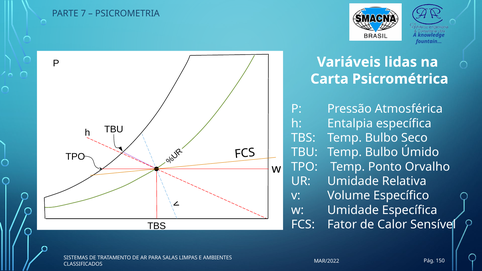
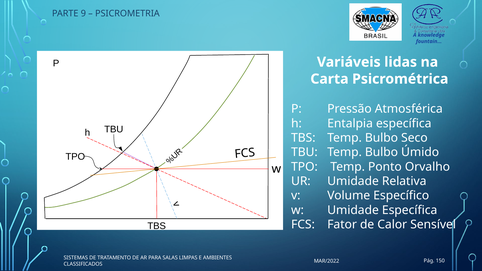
7: 7 -> 9
